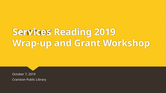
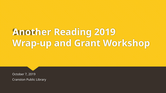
Services: Services -> Another
